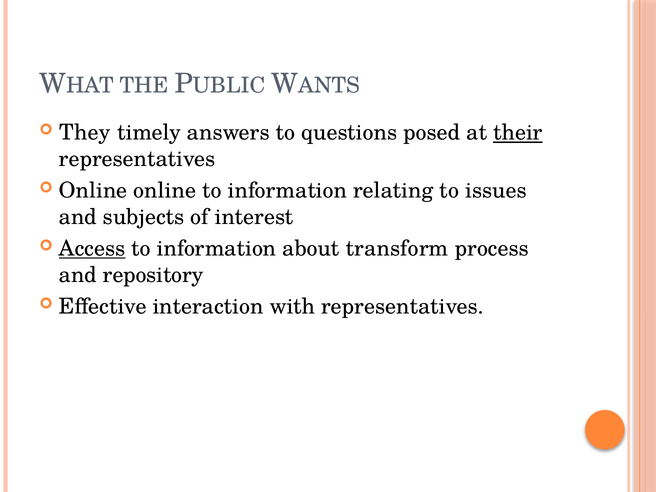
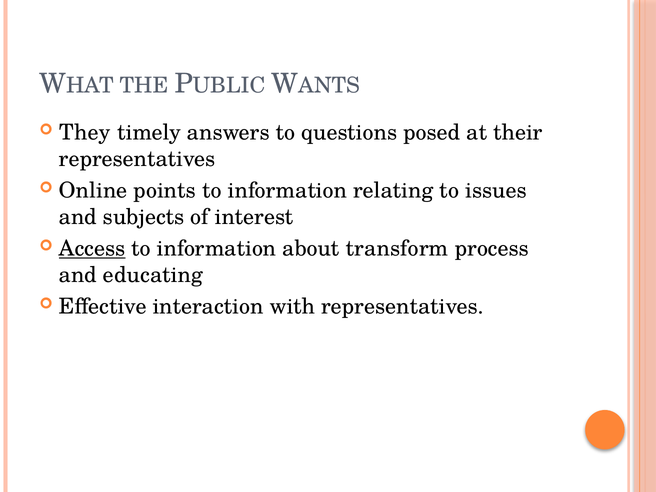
their underline: present -> none
Online online: online -> points
repository: repository -> educating
